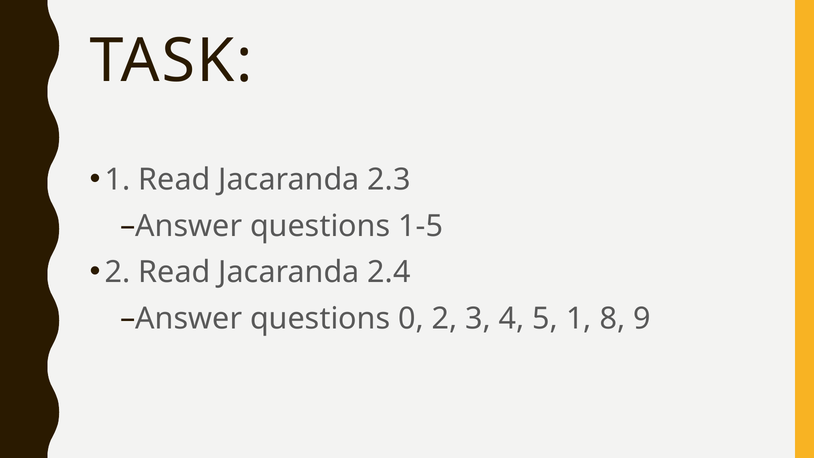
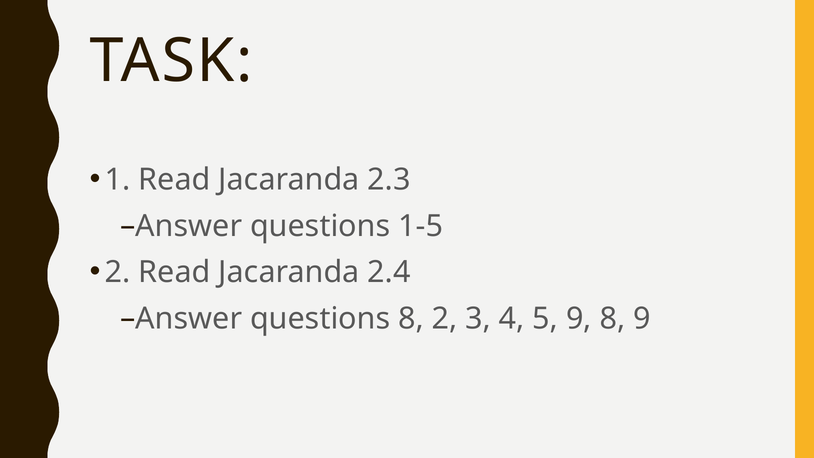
questions 0: 0 -> 8
5 1: 1 -> 9
